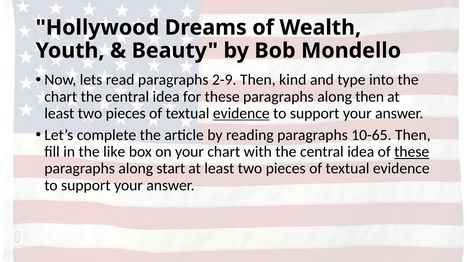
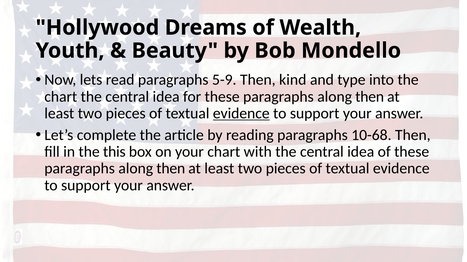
2-9: 2-9 -> 5-9
10-65: 10-65 -> 10-68
like: like -> this
these at (412, 152) underline: present -> none
start at (171, 169): start -> then
